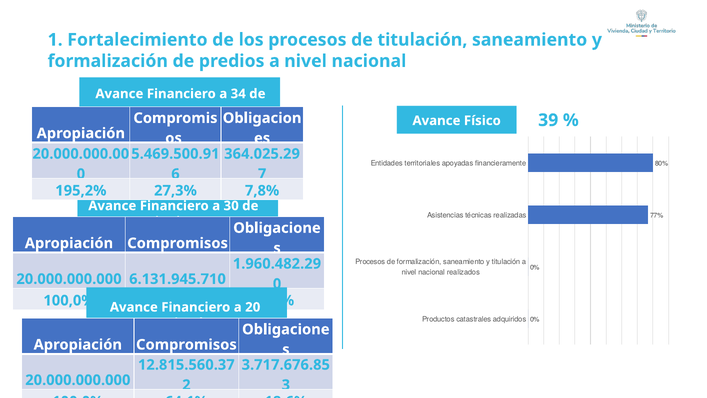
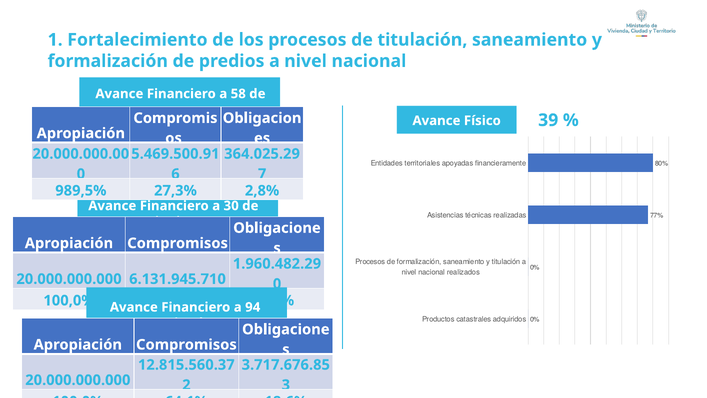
34: 34 -> 58
195,2%: 195,2% -> 989,5%
7,8%: 7,8% -> 2,8%
20: 20 -> 94
